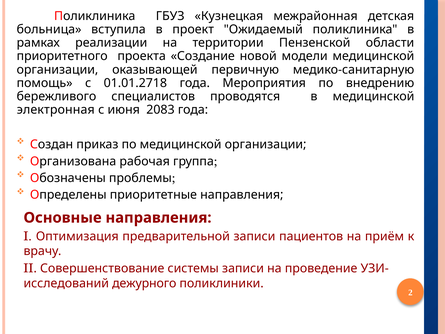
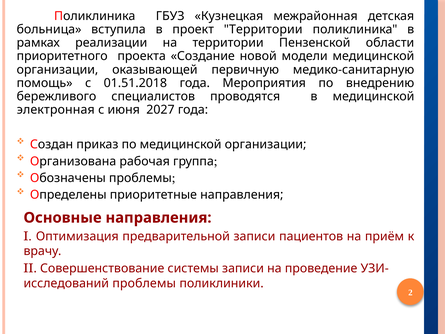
проект Ожидаемый: Ожидаемый -> Территории
01.01.2718: 01.01.2718 -> 01.51.2018
2083: 2083 -> 2027
дежурного at (144, 283): дежурного -> проблемы
